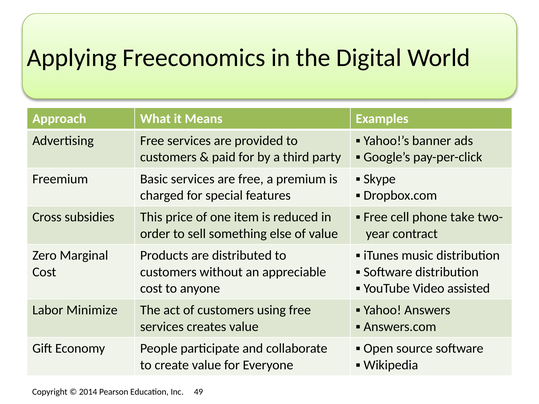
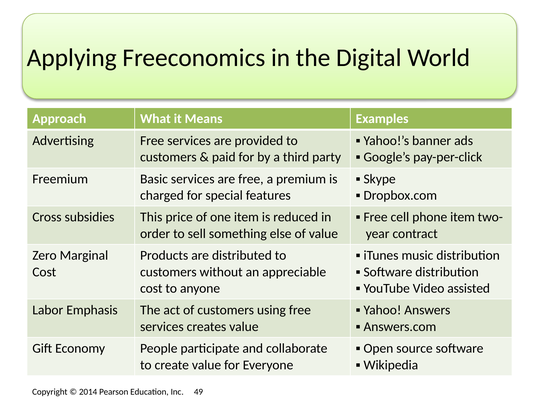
phone take: take -> item
Minimize: Minimize -> Emphasis
